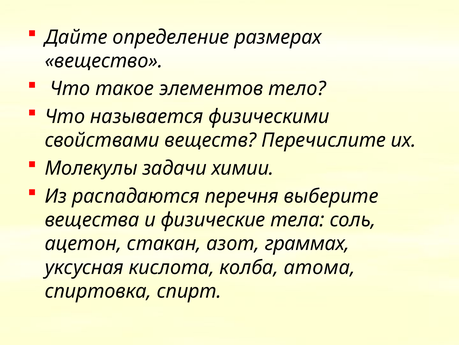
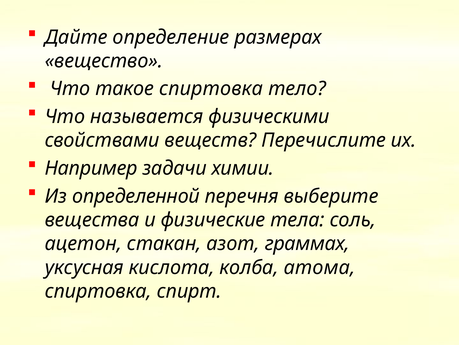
такое элементов: элементов -> спиртовка
Молекулы: Молекулы -> Например
распадаются: распадаются -> определенной
